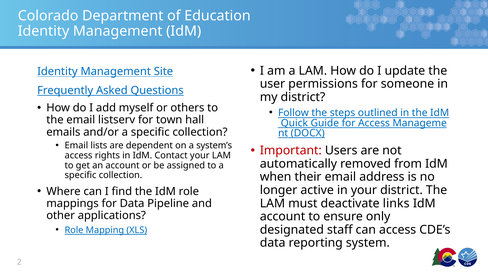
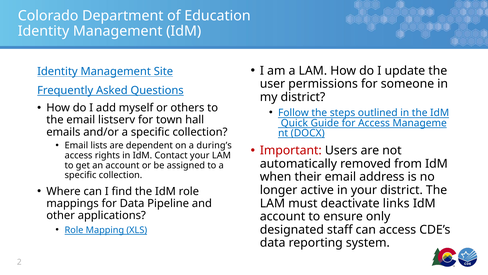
system’s: system’s -> during’s
